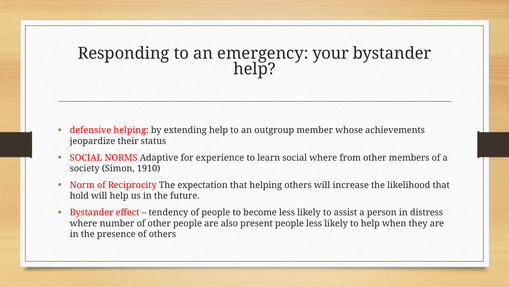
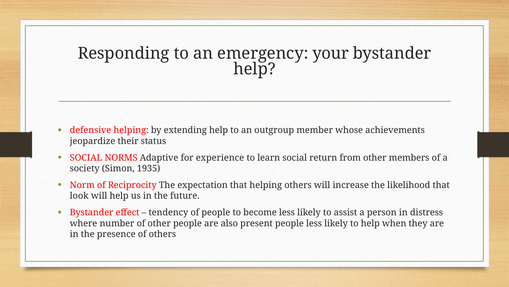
social where: where -> return
1910: 1910 -> 1935
hold: hold -> look
